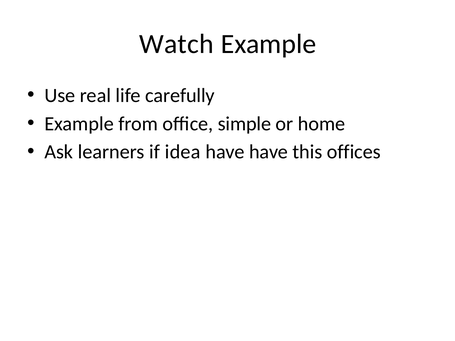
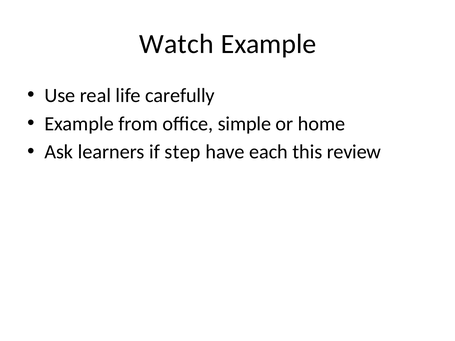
idea: idea -> step
have have: have -> each
offices: offices -> review
